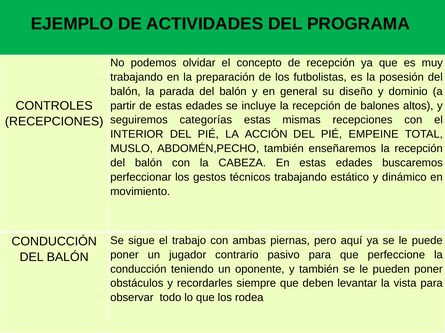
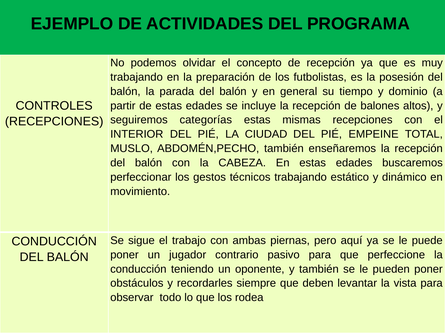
diseño: diseño -> tiempo
ACCIÓN: ACCIÓN -> CIUDAD
